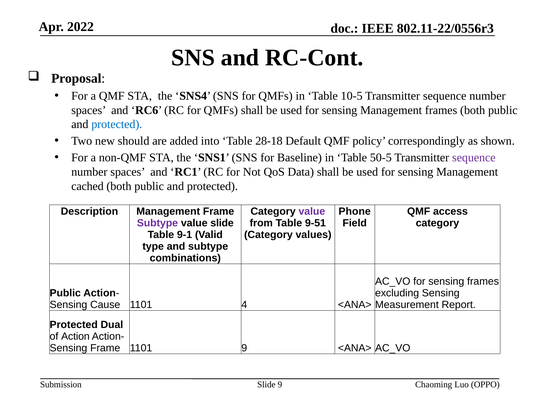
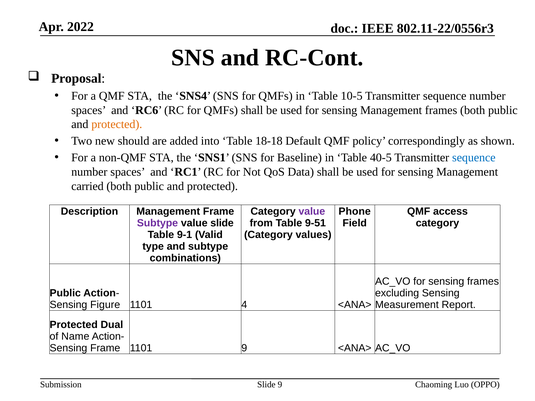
protected at (117, 124) colour: blue -> orange
28-18: 28-18 -> 18-18
50-5: 50-5 -> 40-5
sequence at (474, 158) colour: purple -> blue
cached: cached -> carried
Cause: Cause -> Figure
Action: Action -> Name
